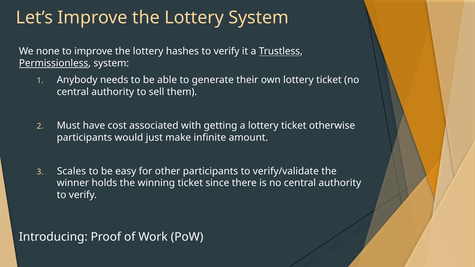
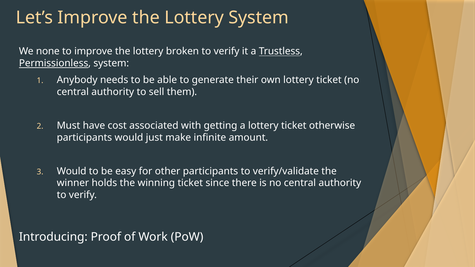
hashes: hashes -> broken
Scales at (72, 171): Scales -> Would
